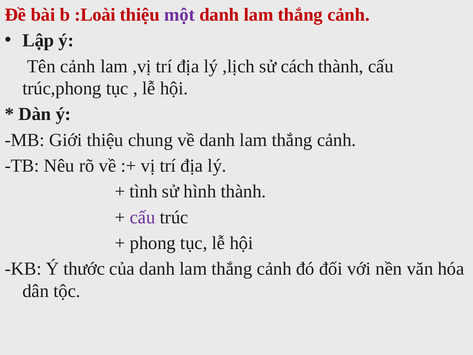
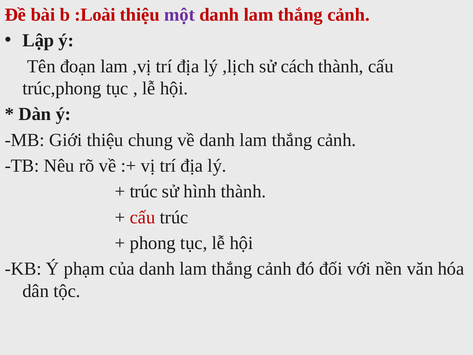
Tên cảnh: cảnh -> đoạn
tình at (144, 191): tình -> trúc
cấu at (143, 217) colour: purple -> red
thước: thước -> phạm
